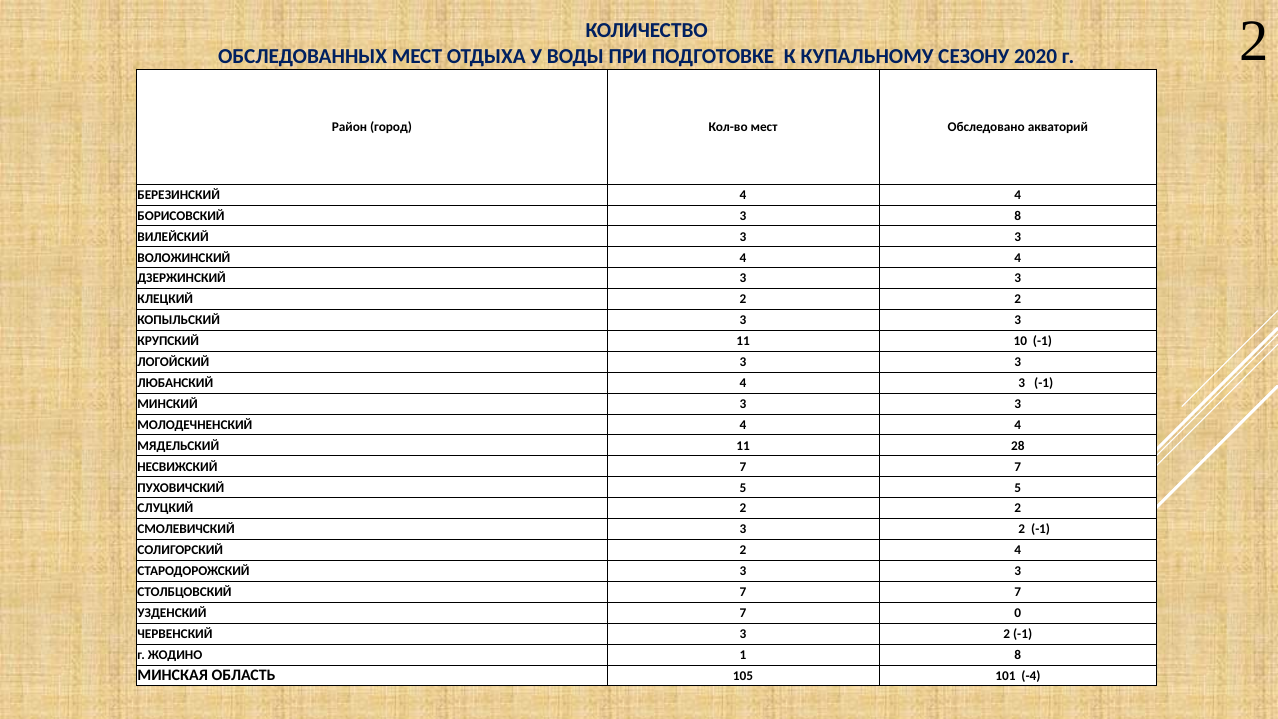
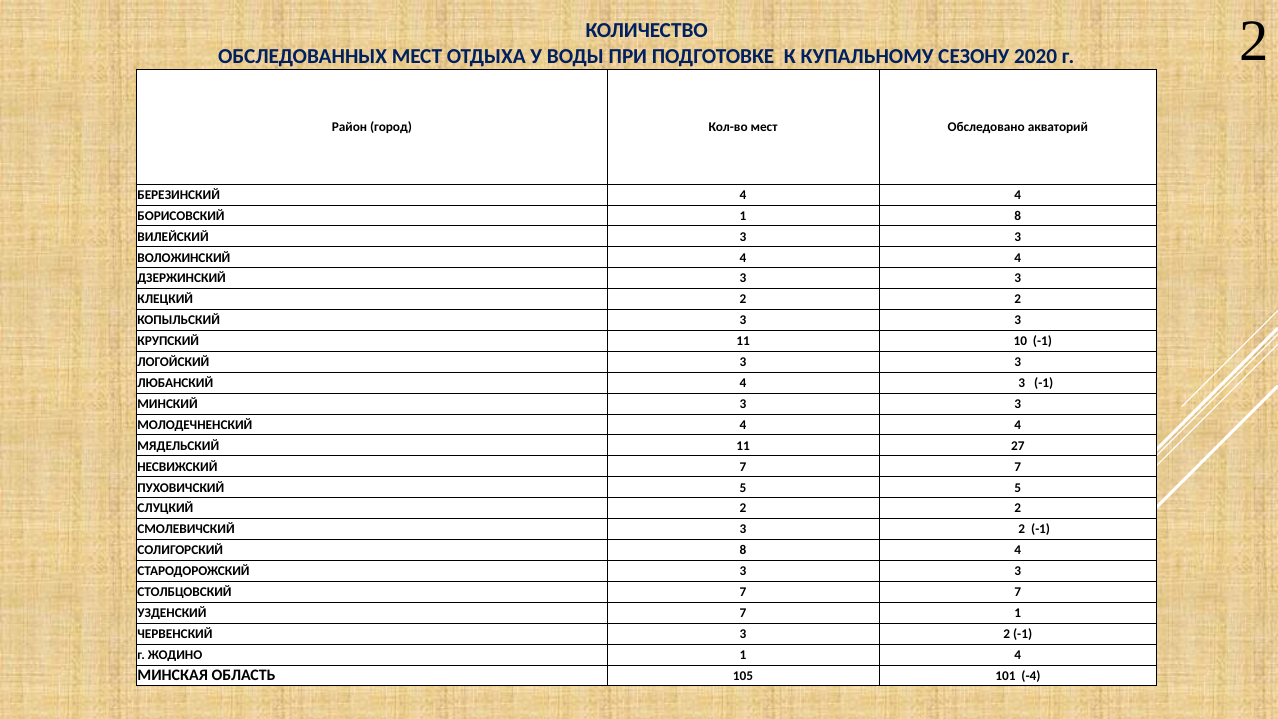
БОРИСОВСКИЙ 3: 3 -> 1
28: 28 -> 27
СОЛИГОРСКИЙ 2: 2 -> 8
7 0: 0 -> 1
1 8: 8 -> 4
